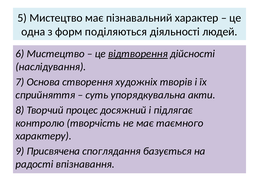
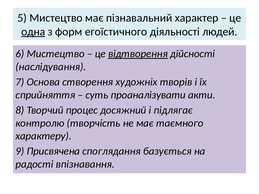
одна underline: none -> present
поділяються: поділяються -> егоїстичного
упорядкувальна: упорядкувальна -> проаналізувати
